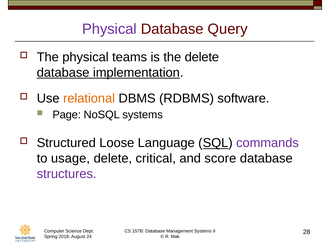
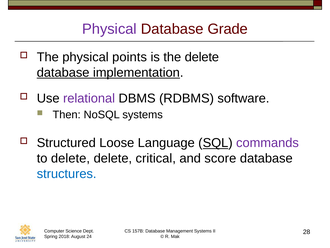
Query: Query -> Grade
teams: teams -> points
relational colour: orange -> purple
Page: Page -> Then
to usage: usage -> delete
structures colour: purple -> blue
